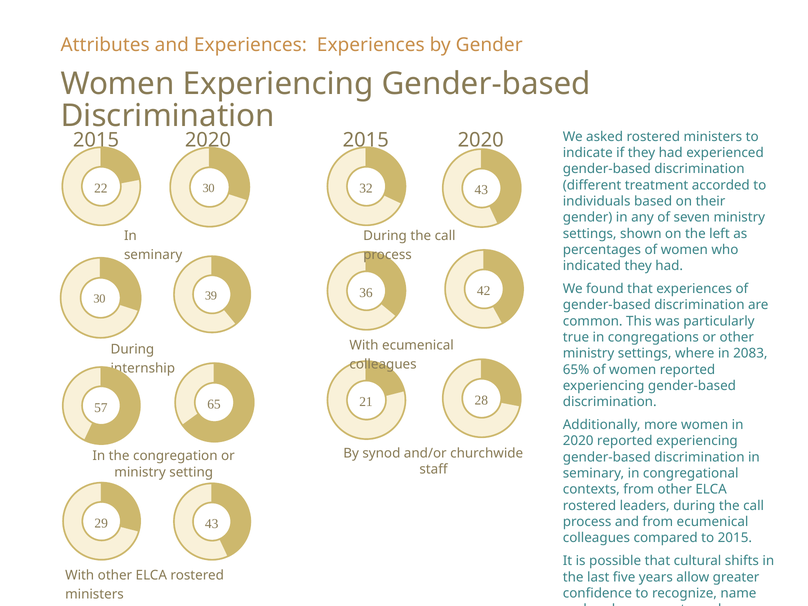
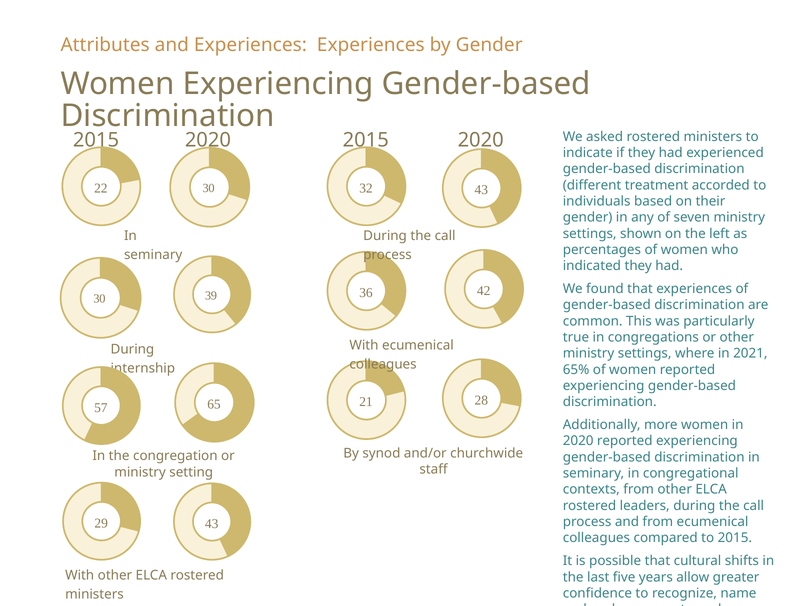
2083: 2083 -> 2021
